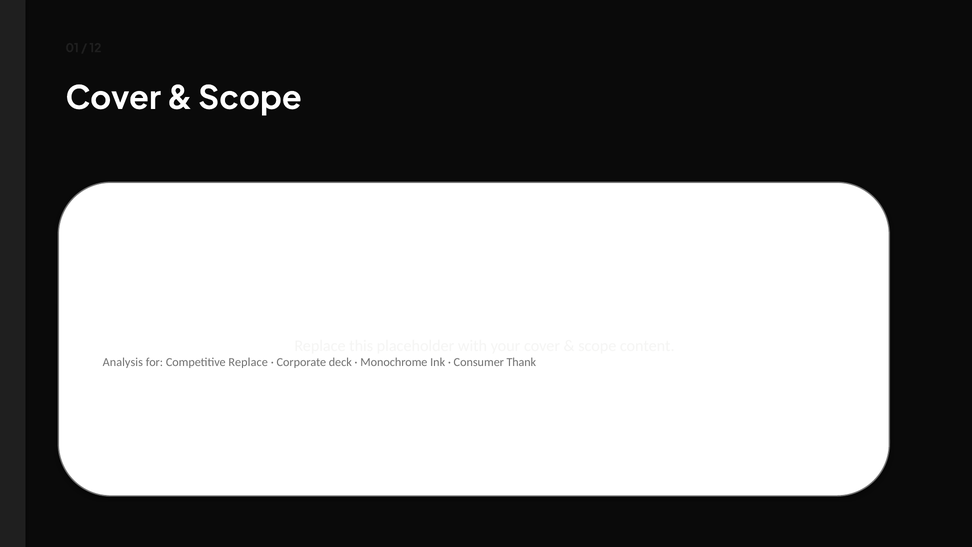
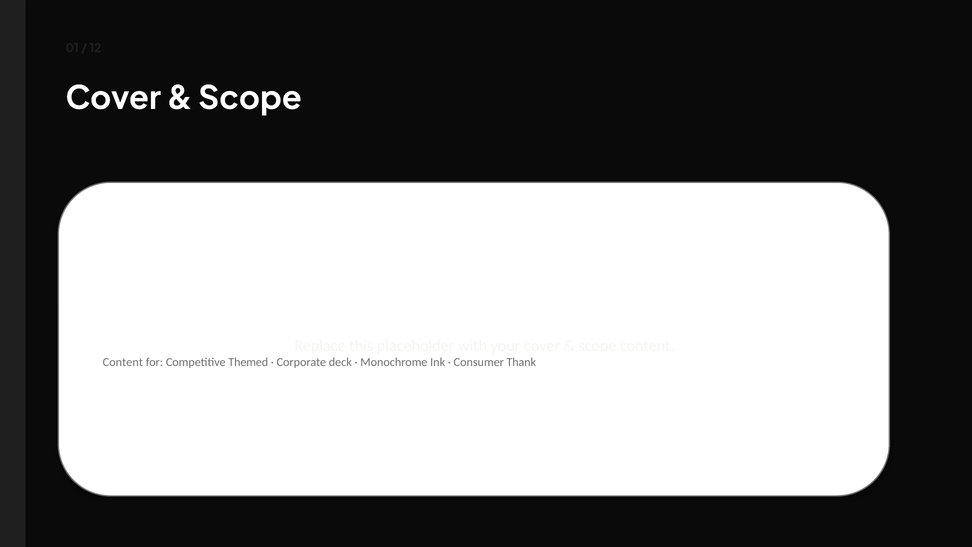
Analysis at (123, 362): Analysis -> Content
Competitive Replace: Replace -> Themed
